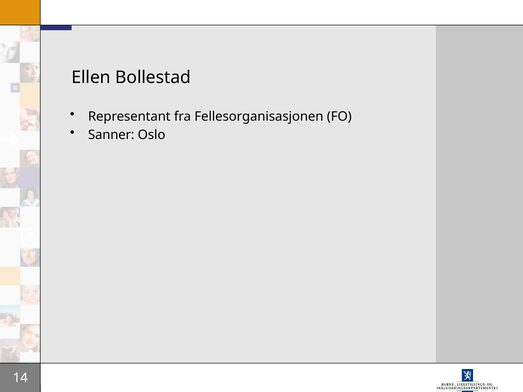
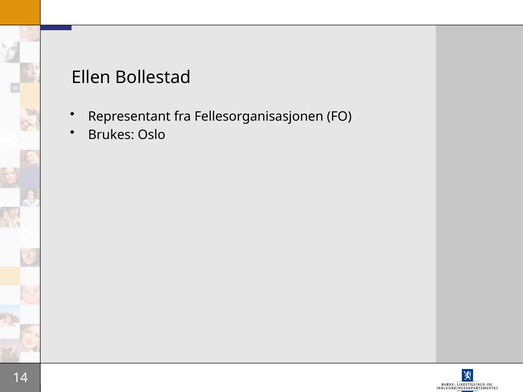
Sanner: Sanner -> Brukes
